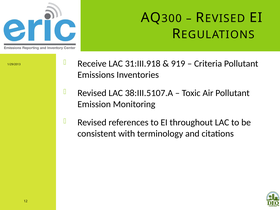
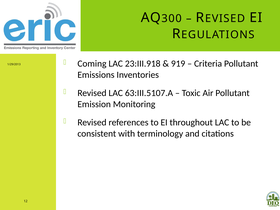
Receive: Receive -> Coming
31:III.918: 31:III.918 -> 23:III.918
38:III.5107.A: 38:III.5107.A -> 63:III.5107.A
